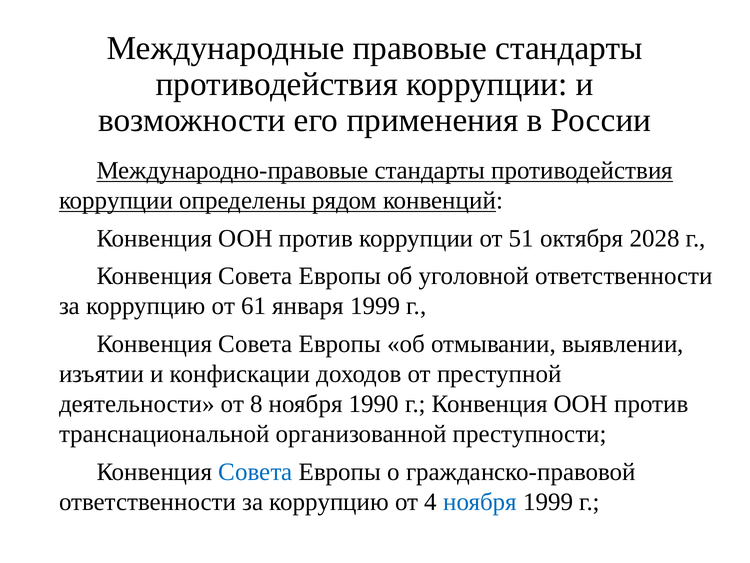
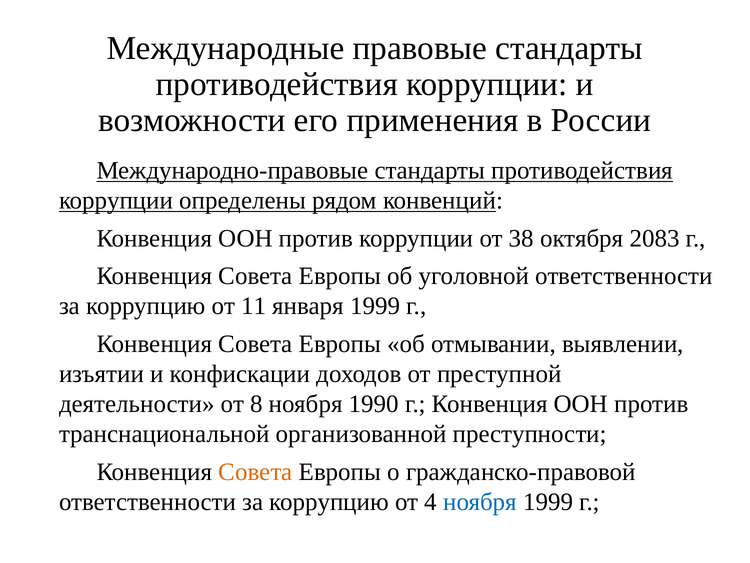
51: 51 -> 38
2028: 2028 -> 2083
61: 61 -> 11
Совета at (255, 472) colour: blue -> orange
